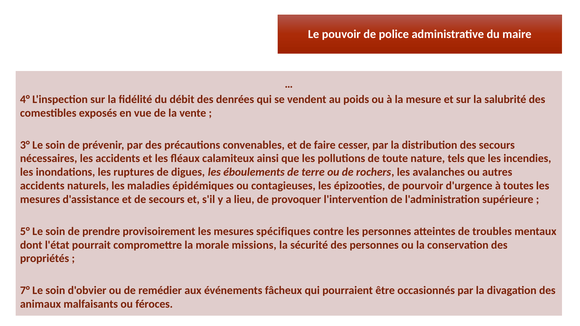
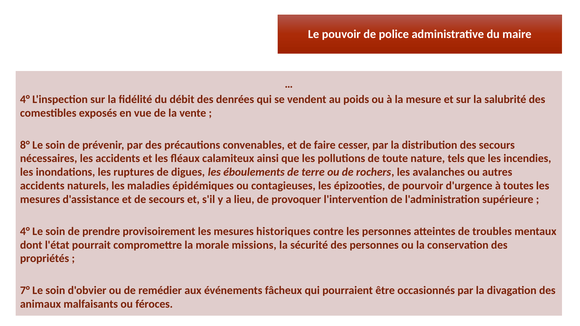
3°: 3° -> 8°
5° at (25, 231): 5° -> 4°
spécifiques: spécifiques -> historiques
